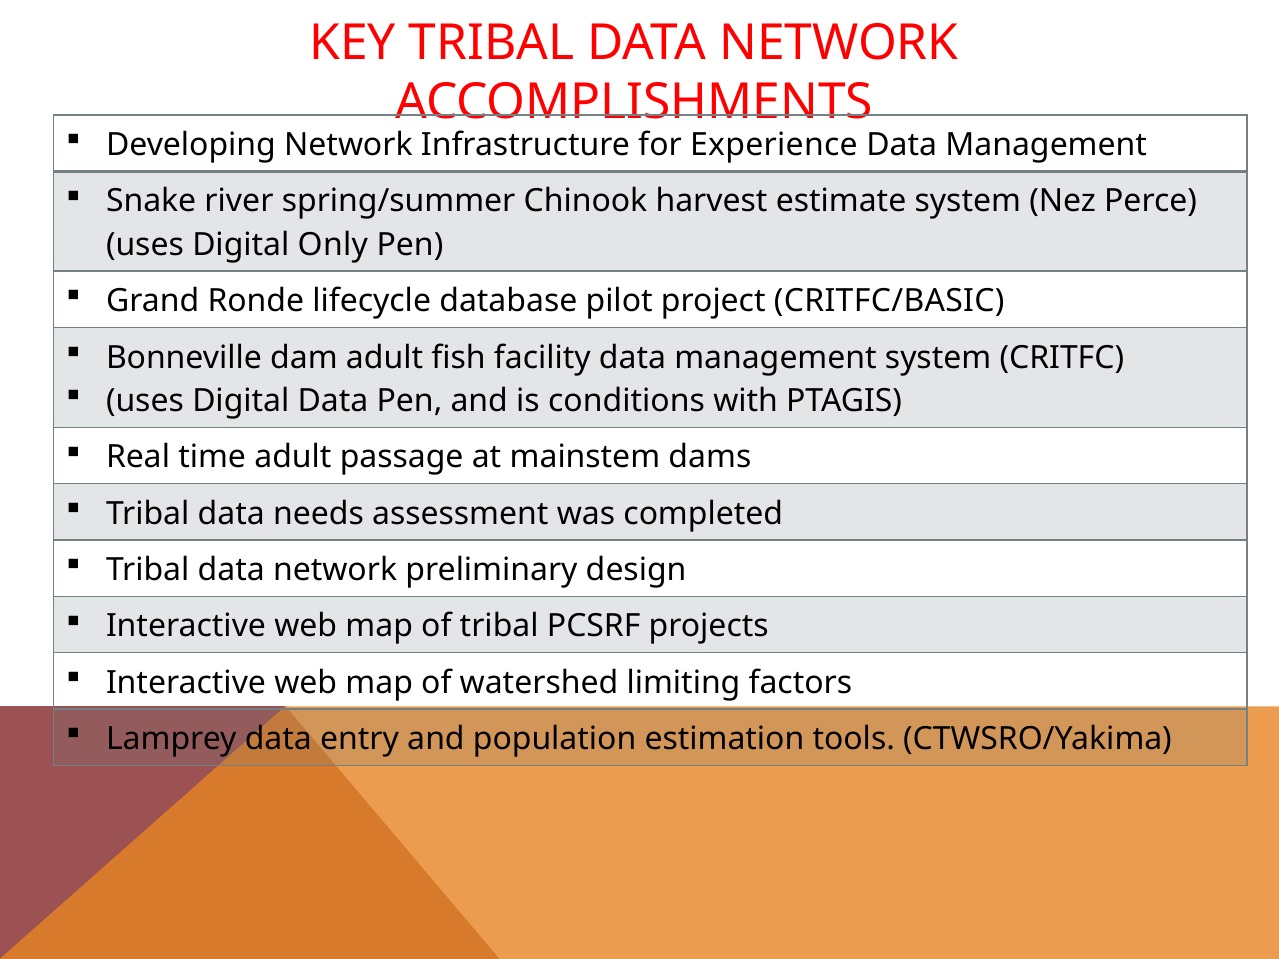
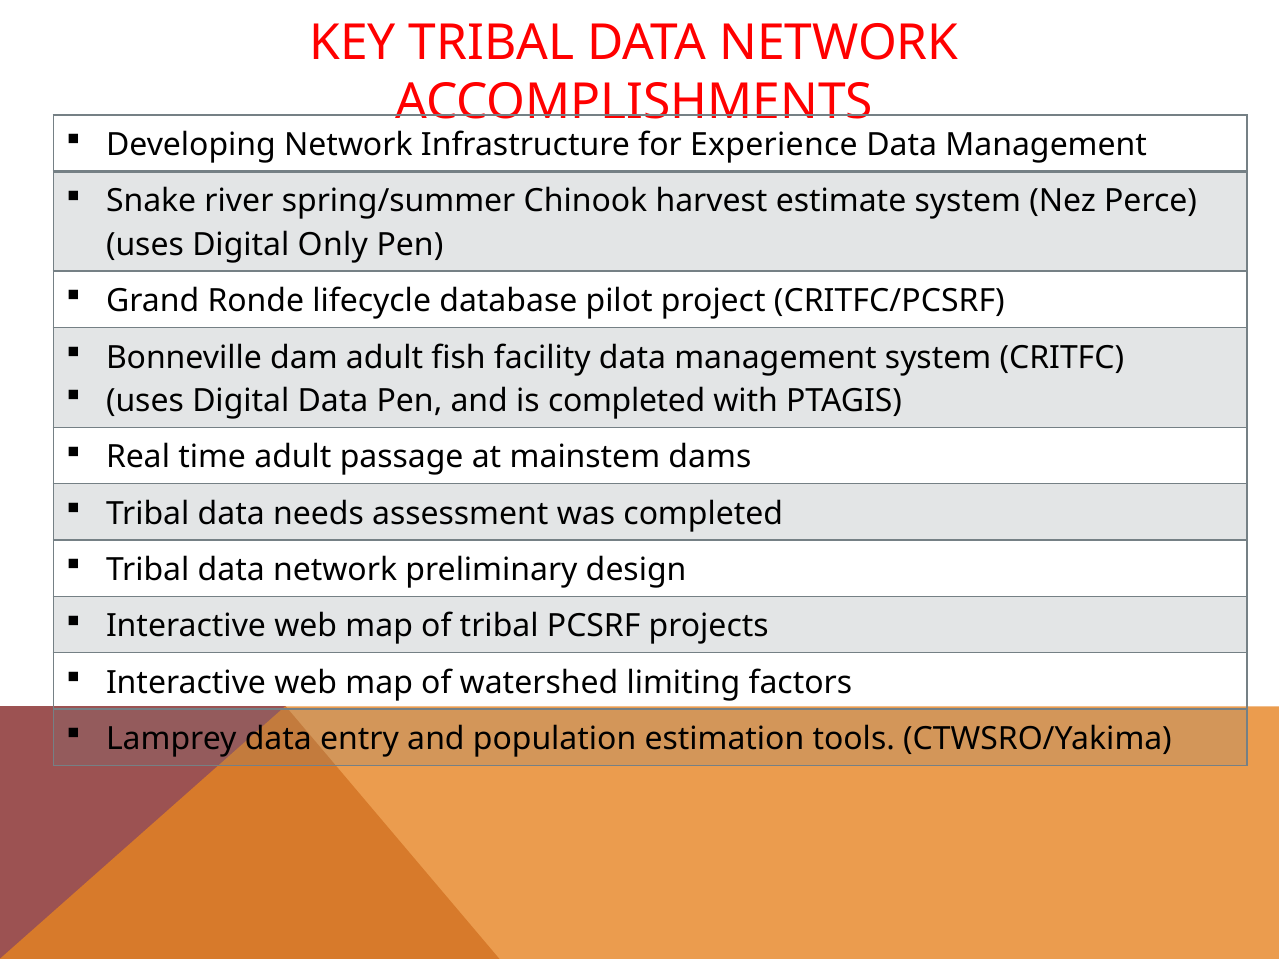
CRITFC/BASIC: CRITFC/BASIC -> CRITFC/PCSRF
is conditions: conditions -> completed
